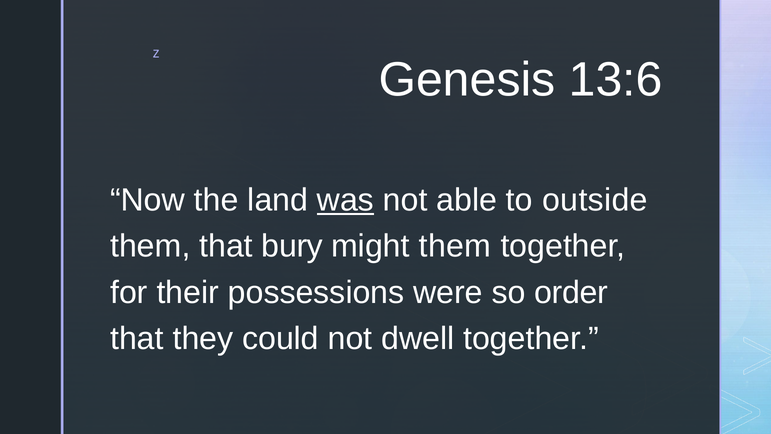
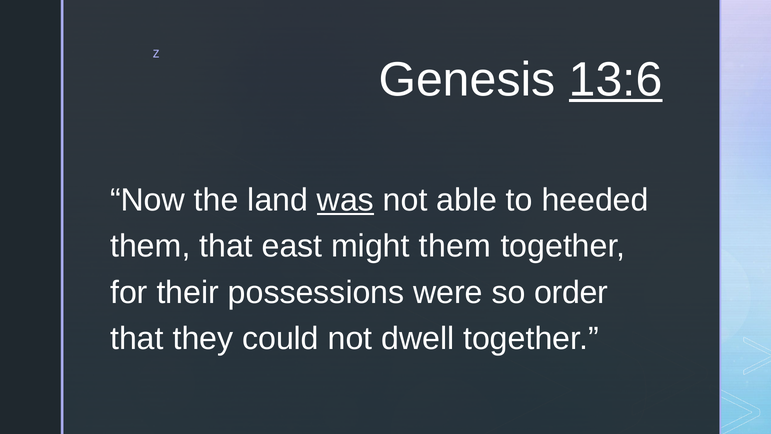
13:6 underline: none -> present
outside: outside -> heeded
bury: bury -> east
